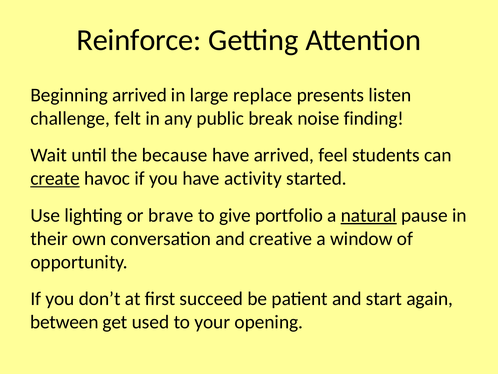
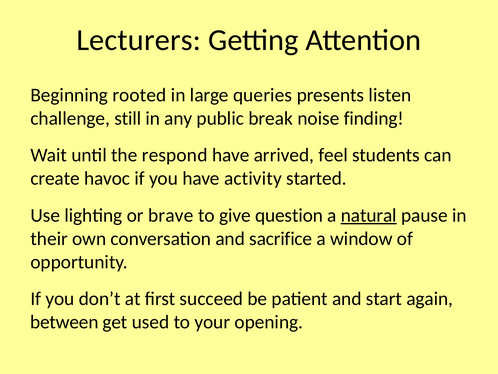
Reinforce: Reinforce -> Lecturers
Beginning arrived: arrived -> rooted
replace: replace -> queries
felt: felt -> still
because: because -> respond
create underline: present -> none
portfolio: portfolio -> question
creative: creative -> sacrifice
